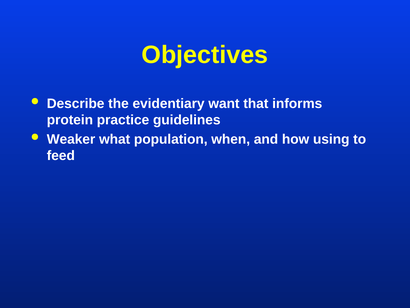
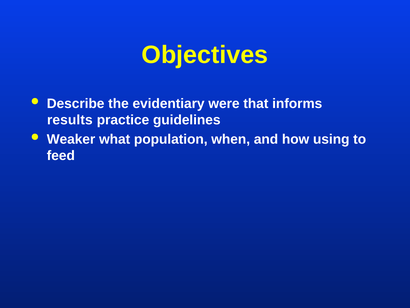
want: want -> were
protein: protein -> results
